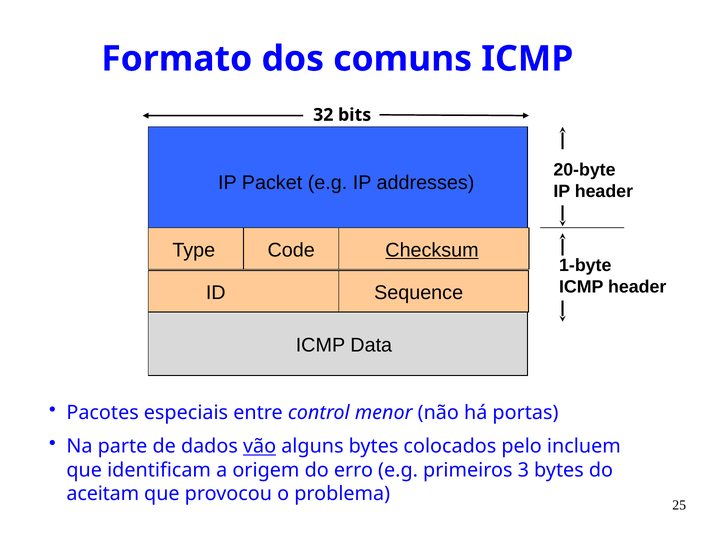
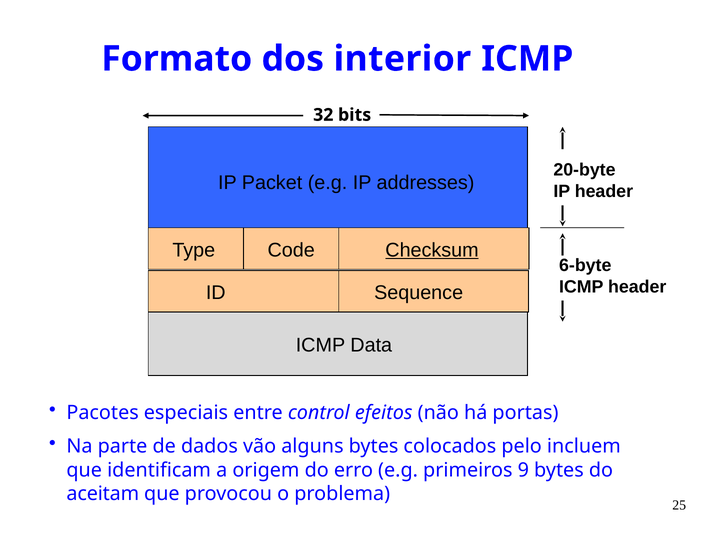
comuns: comuns -> interior
1-byte: 1-byte -> 6-byte
menor: menor -> efeitos
vão underline: present -> none
3: 3 -> 9
